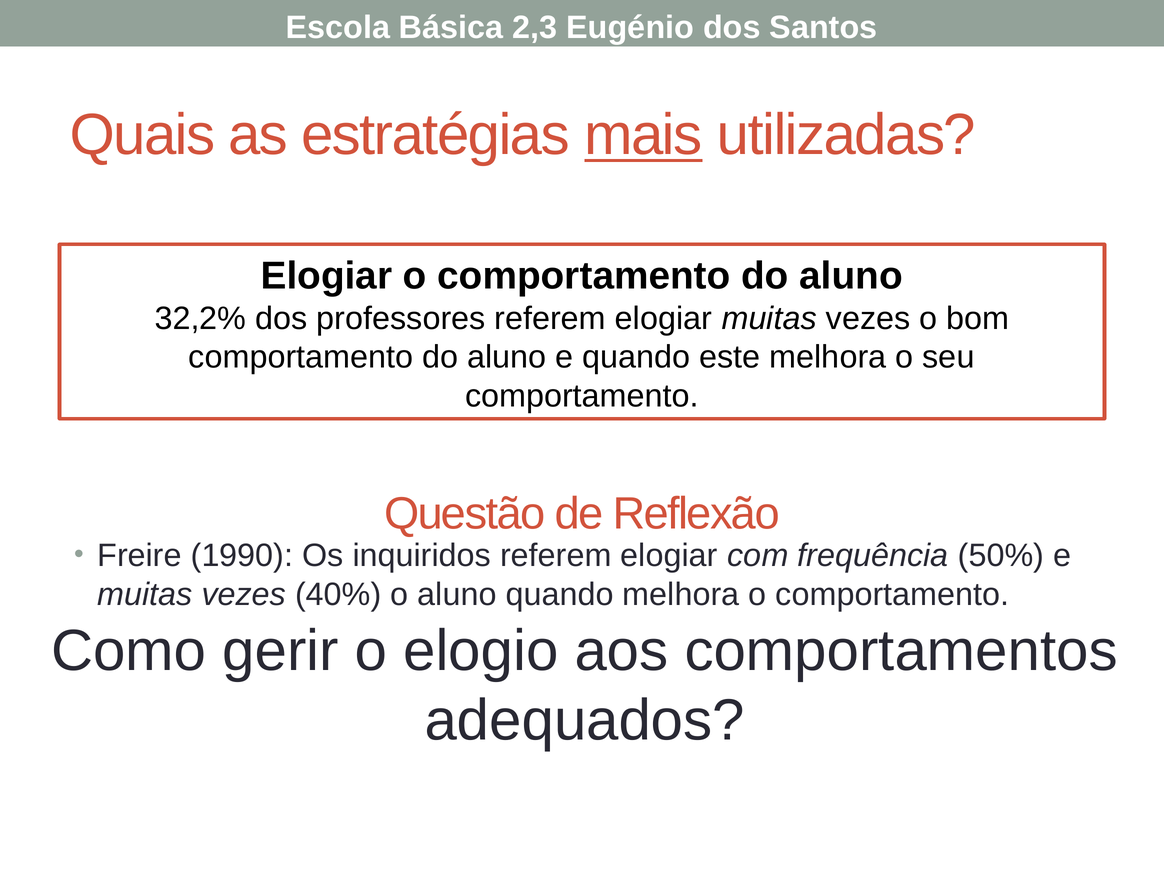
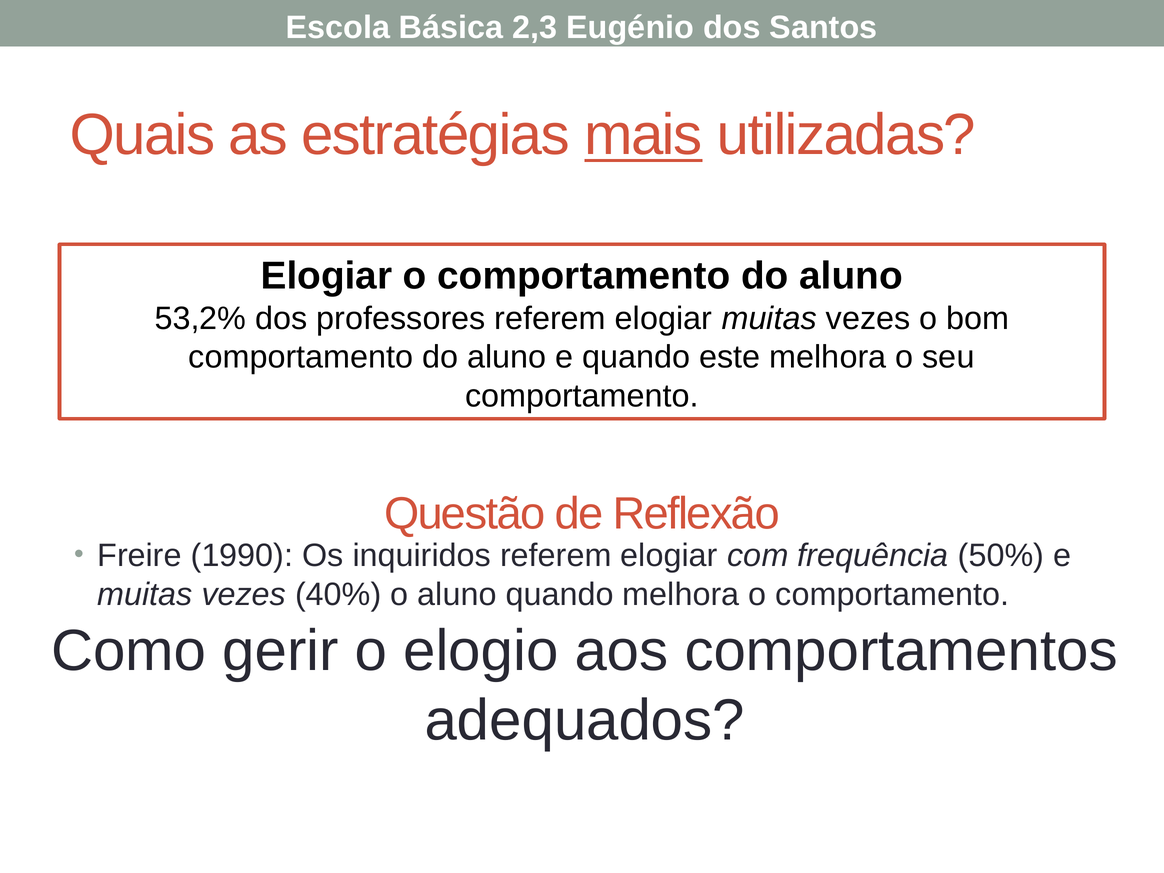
32,2%: 32,2% -> 53,2%
